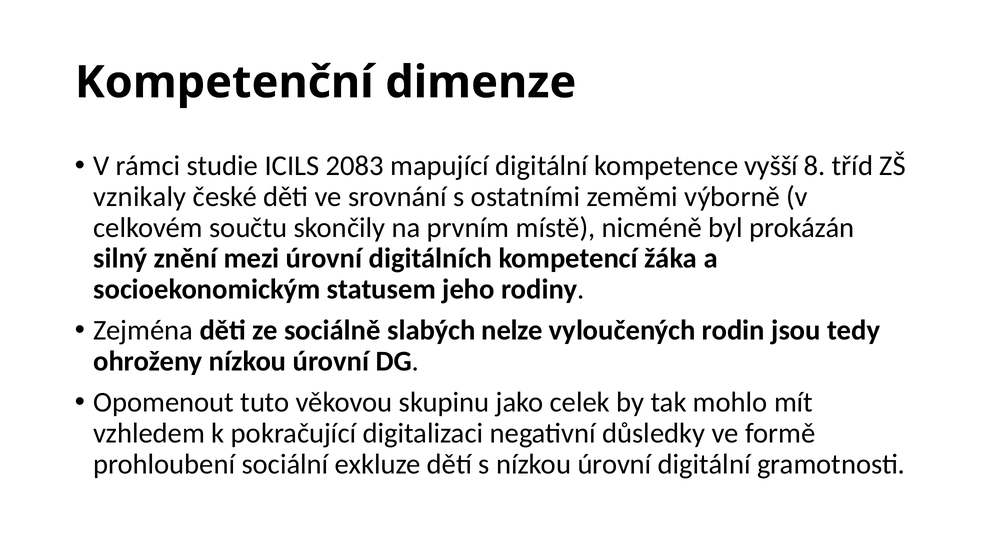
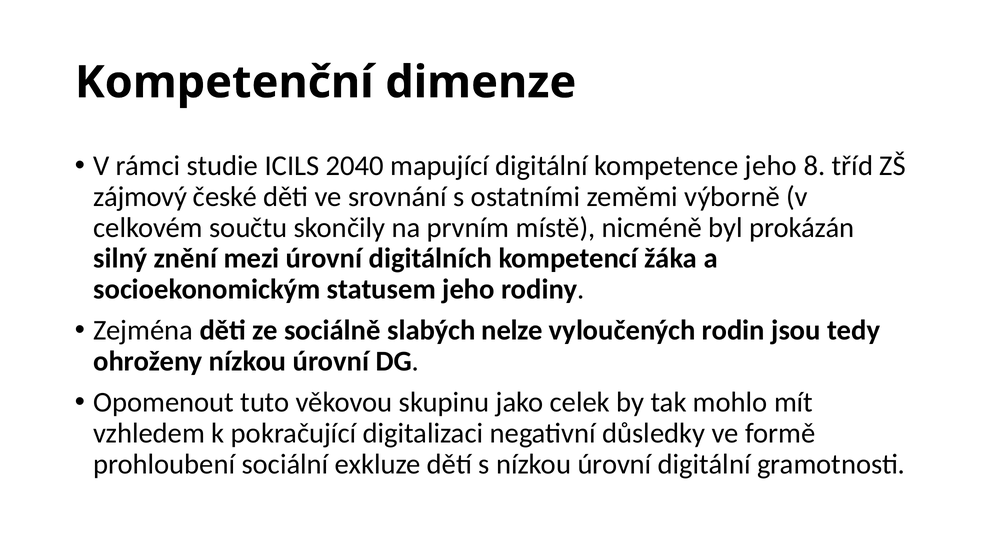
2083: 2083 -> 2040
kompetence vyšší: vyšší -> jeho
vznikaly: vznikaly -> zájmový
